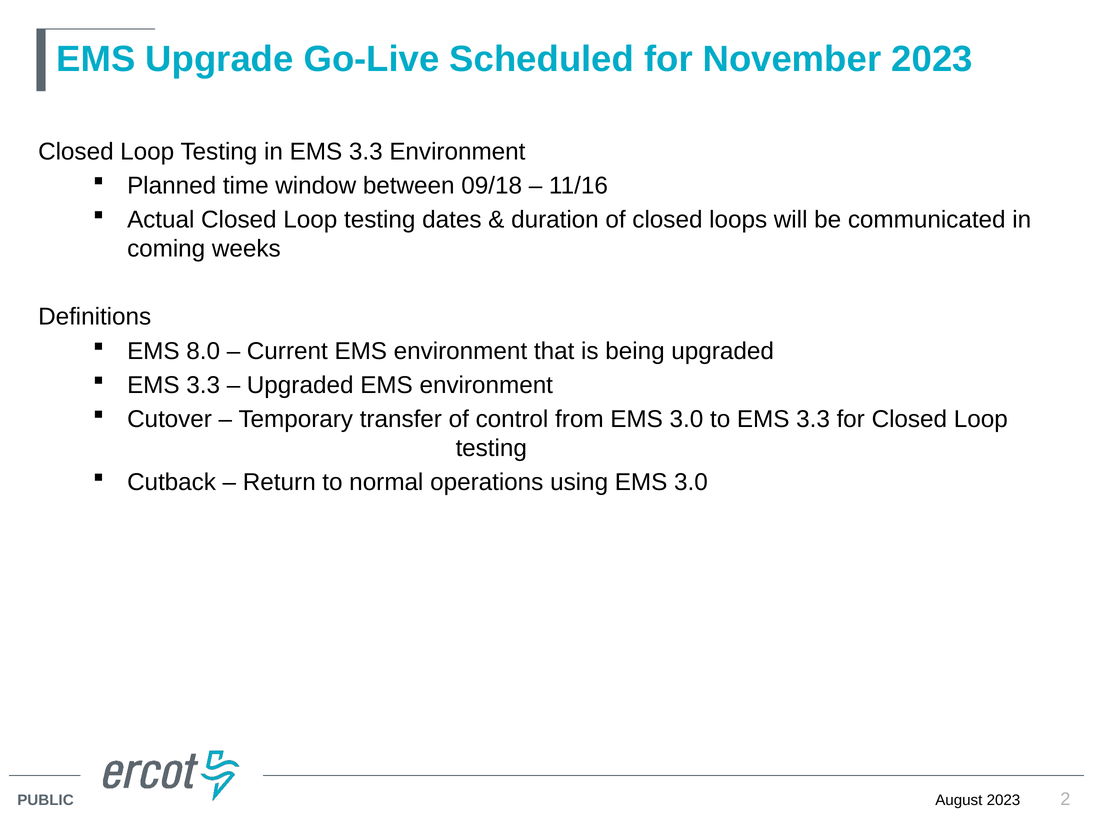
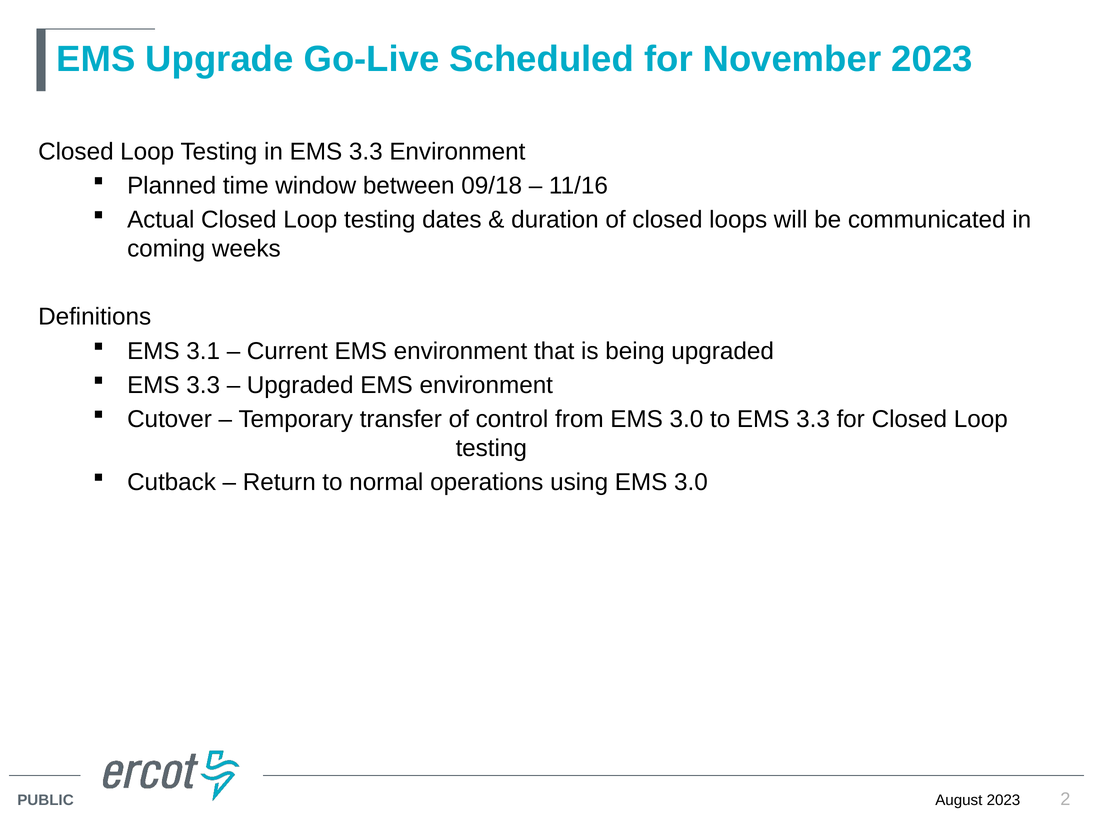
8.0: 8.0 -> 3.1
